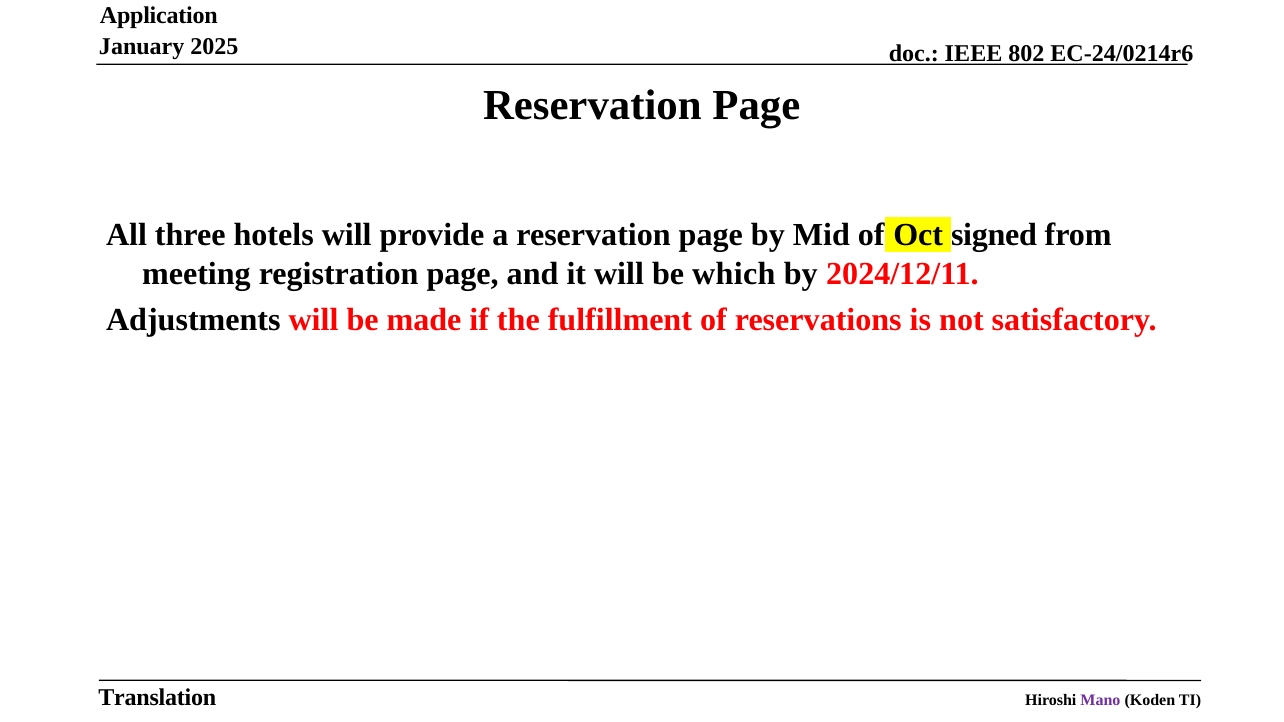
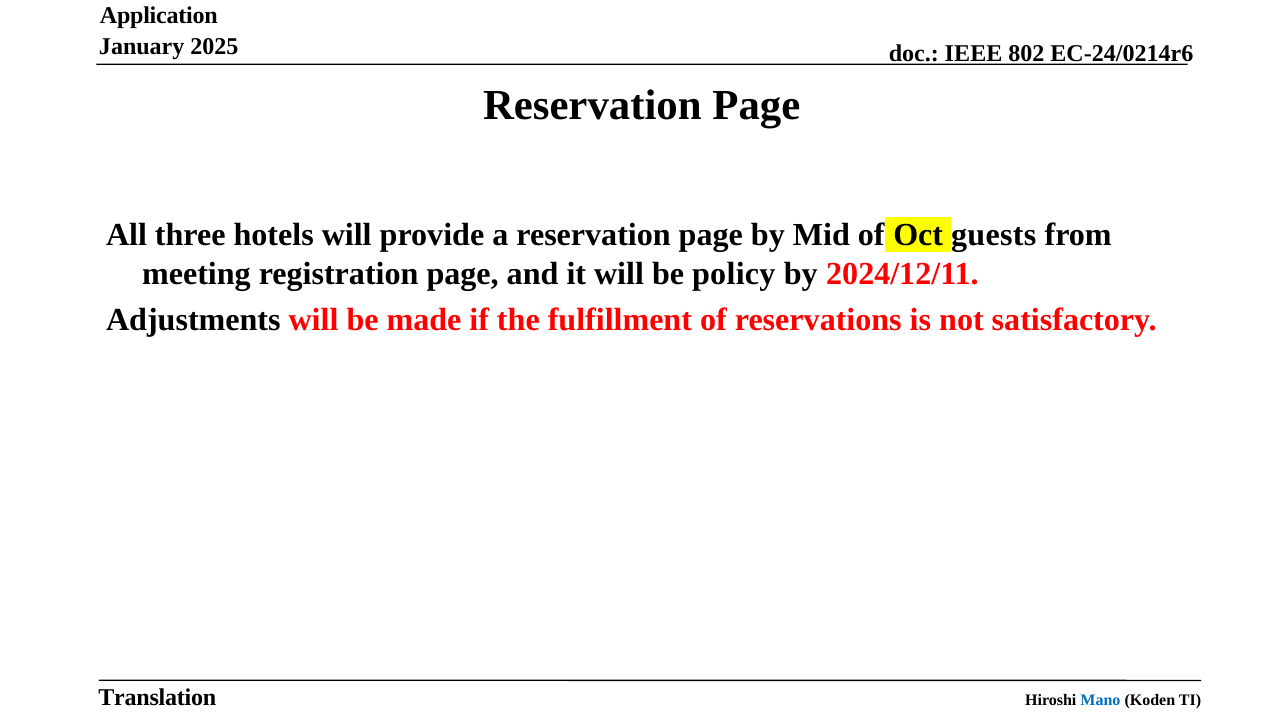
signed: signed -> guests
which: which -> policy
Mano colour: purple -> blue
